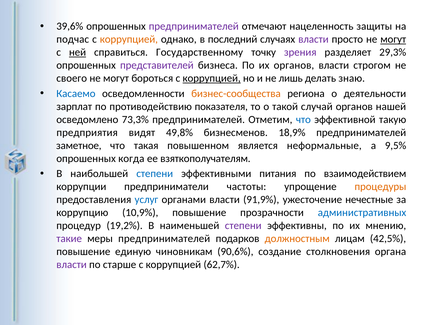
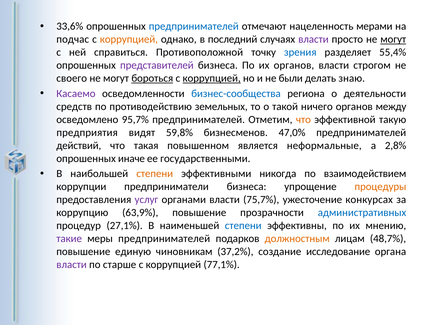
39,6%: 39,6% -> 33,6%
предпринимателей at (194, 26) colour: purple -> blue
защиты: защиты -> мерами
ней underline: present -> none
Государственному: Государственному -> Противоположной
зрения colour: purple -> blue
29,3%: 29,3% -> 55,4%
бороться underline: none -> present
лишь: лишь -> были
Касаемо colour: blue -> purple
бизнес-сообщества colour: orange -> blue
зарплат: зарплат -> средств
показателя: показателя -> земельных
случай: случай -> ничего
нашей: нашей -> между
73,3%: 73,3% -> 95,7%
что at (303, 119) colour: blue -> orange
49,8%: 49,8% -> 59,8%
18,9%: 18,9% -> 47,0%
заметное: заметное -> действий
9,5%: 9,5% -> 2,8%
когда: когда -> иначе
взяткополучателям: взяткополучателям -> государственными
степени at (155, 174) colour: blue -> orange
питания: питания -> никогда
предприниматели частоты: частоты -> бизнеса
услуг colour: blue -> purple
91,9%: 91,9% -> 75,7%
нечестные: нечестные -> конкурсах
10,9%: 10,9% -> 63,9%
19,2%: 19,2% -> 27,1%
степени at (243, 226) colour: purple -> blue
42,5%: 42,5% -> 48,7%
90,6%: 90,6% -> 37,2%
столкновения: столкновения -> исследование
62,7%: 62,7% -> 77,1%
